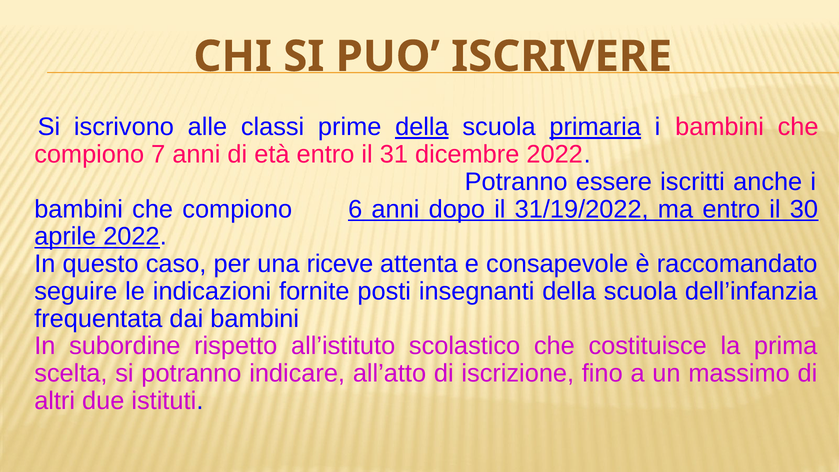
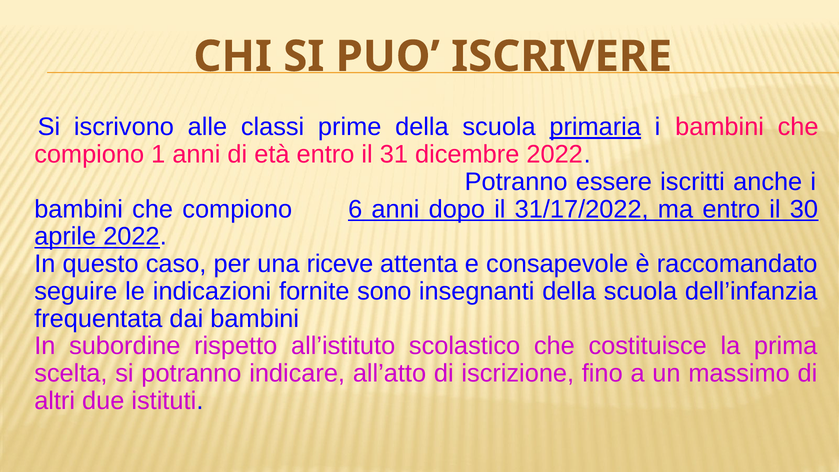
della at (422, 127) underline: present -> none
7: 7 -> 1
31/19/2022: 31/19/2022 -> 31/17/2022
posti: posti -> sono
